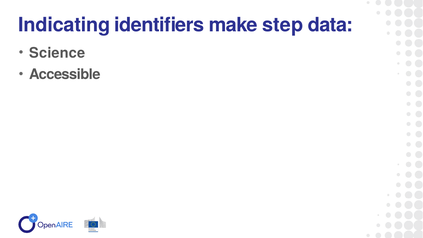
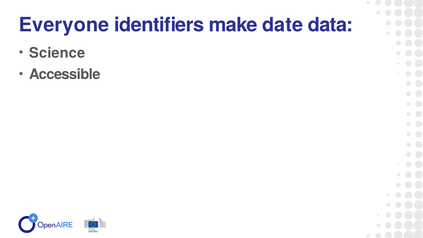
Indicating: Indicating -> Everyone
step: step -> date
